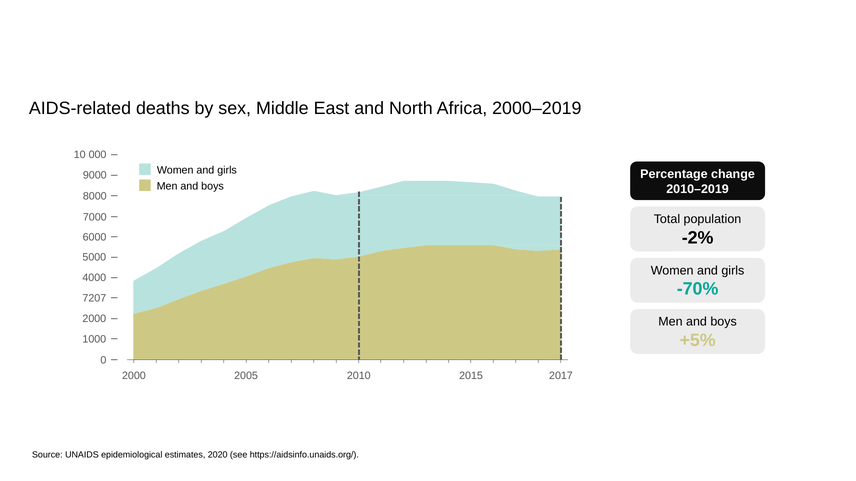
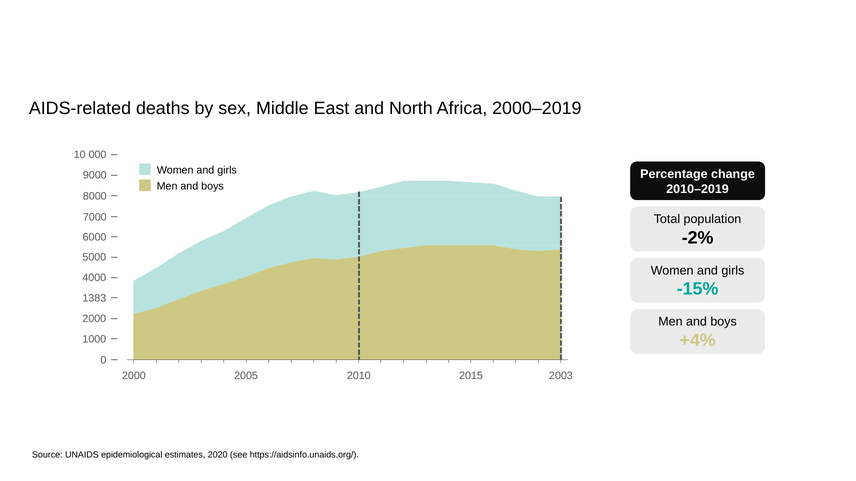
-70%: -70% -> -15%
7207: 7207 -> 1383
+5%: +5% -> +4%
2017: 2017 -> 2003
